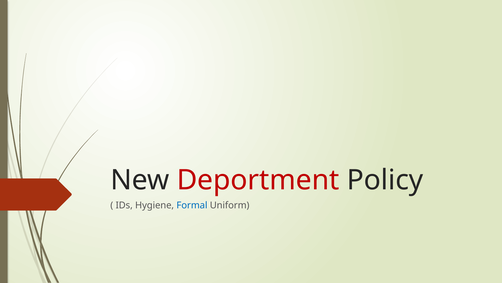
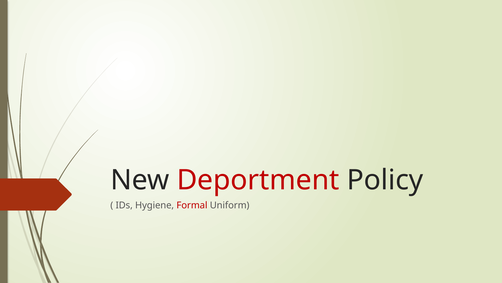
Formal colour: blue -> red
